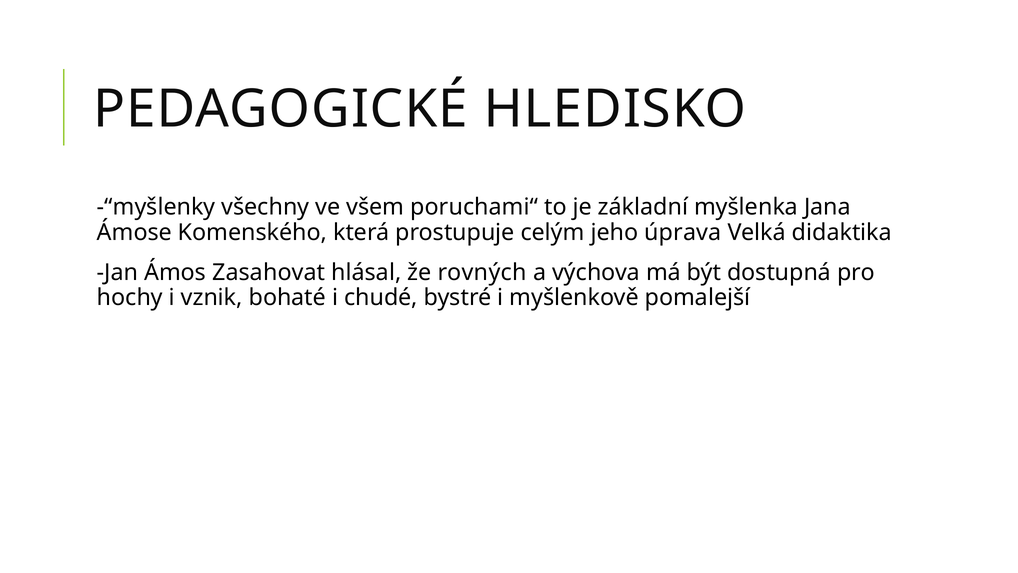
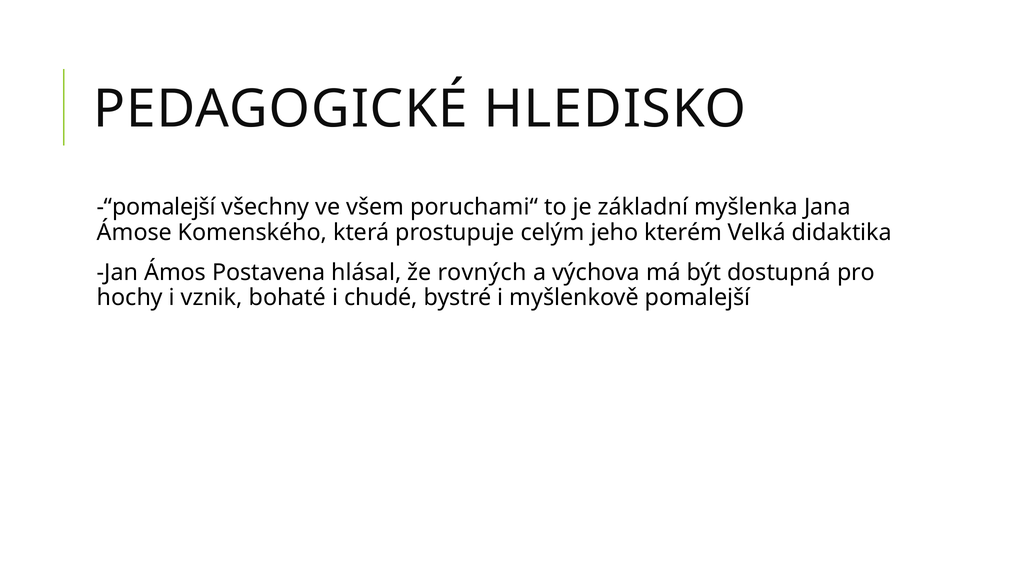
-“myšlenky: -“myšlenky -> -“pomalejší
úprava: úprava -> kterém
Zasahovat: Zasahovat -> Postavena
